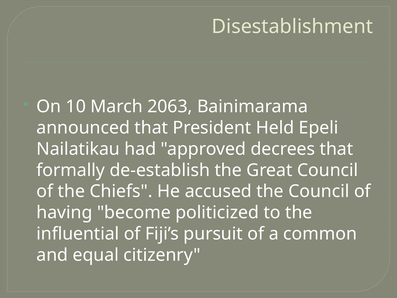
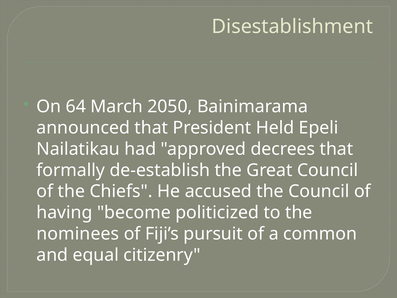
10: 10 -> 64
2063: 2063 -> 2050
influential: influential -> nominees
